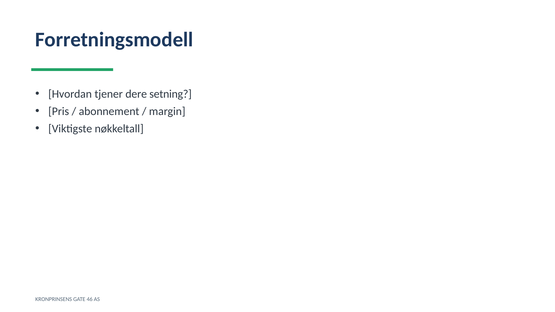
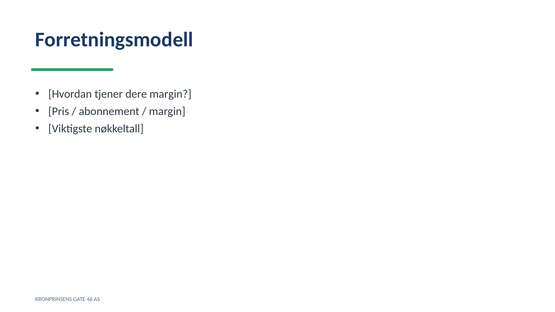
dere setning: setning -> margin
